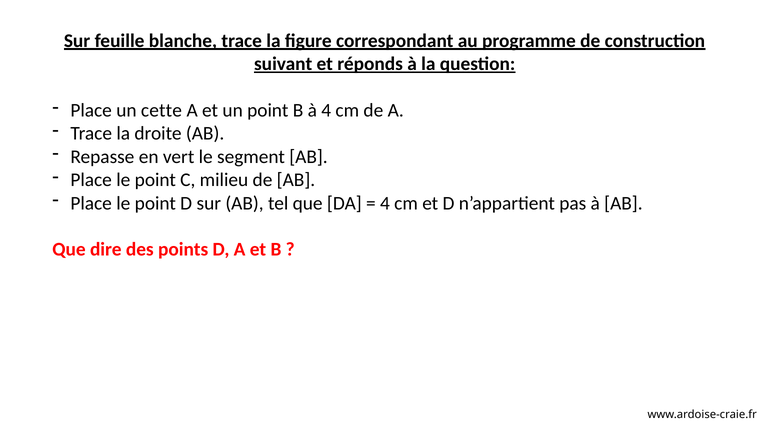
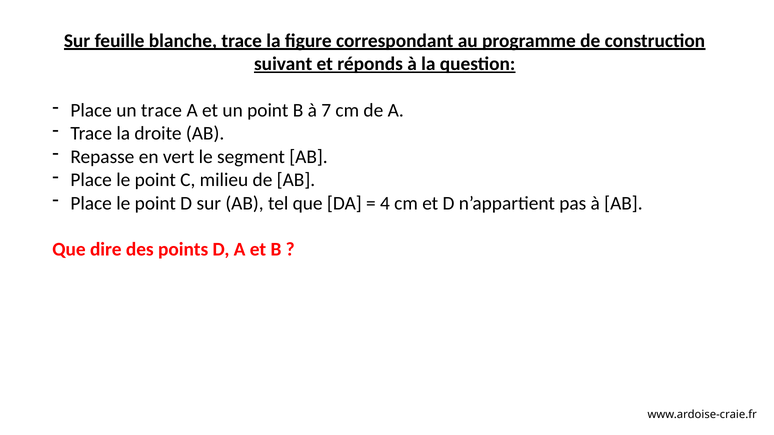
un cette: cette -> trace
à 4: 4 -> 7
